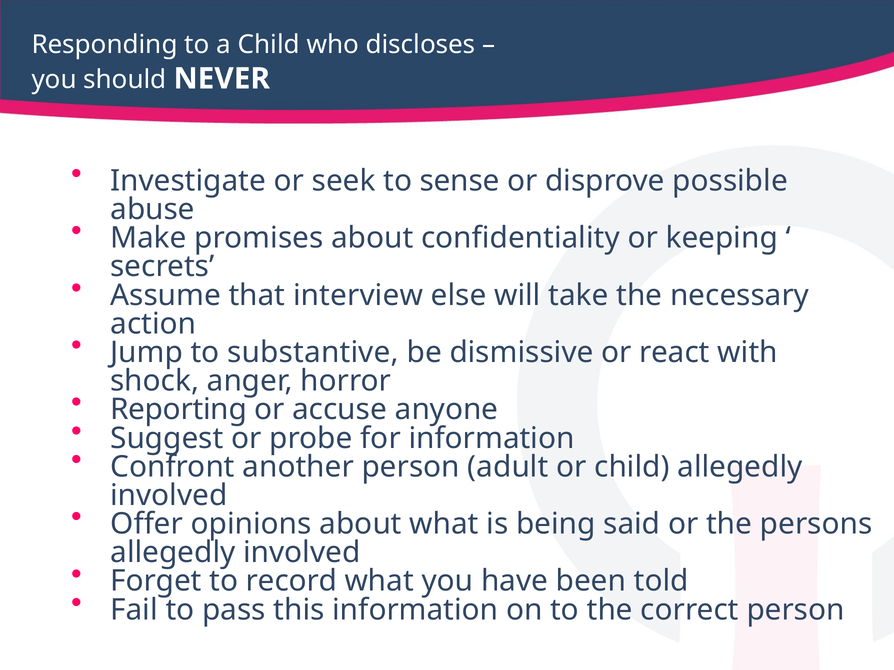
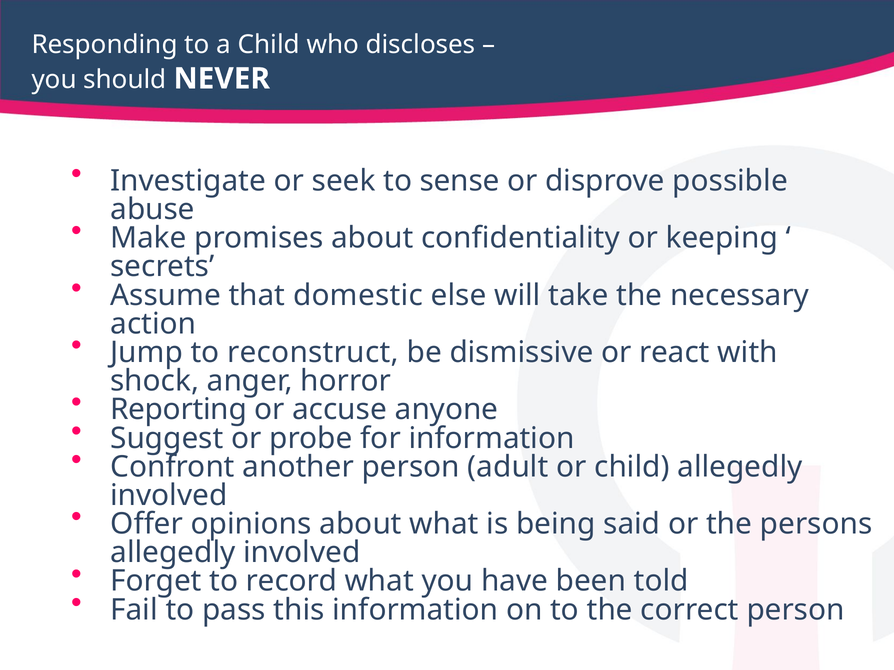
interview: interview -> domestic
substantive: substantive -> reconstruct
